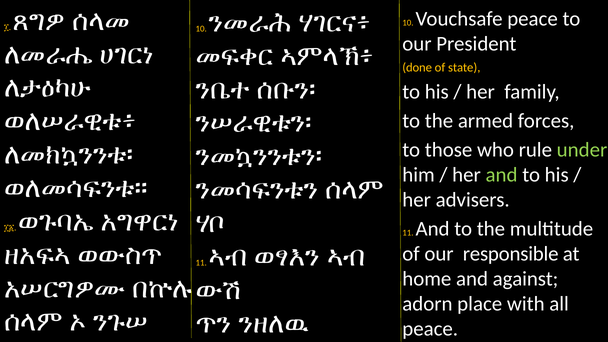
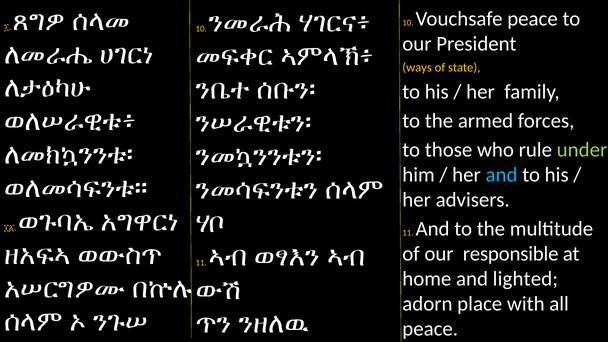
done: done -> ways
and at (502, 175) colour: light green -> light blue
against: against -> lighted
